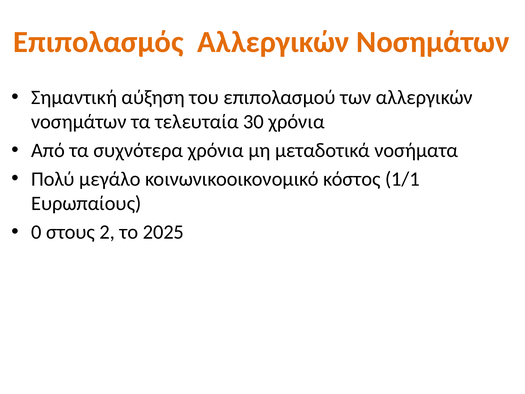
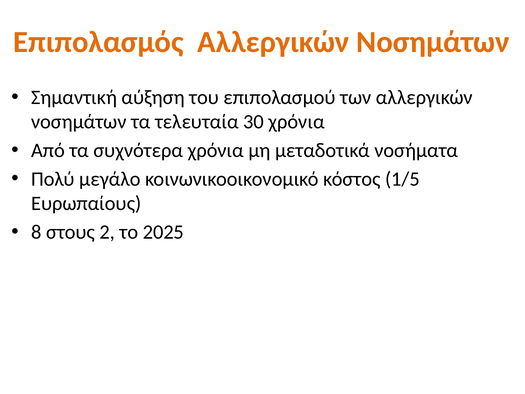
1/1: 1/1 -> 1/5
0: 0 -> 8
